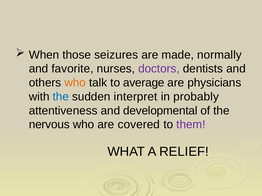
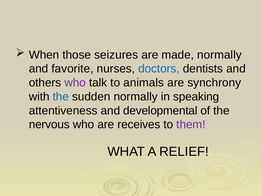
doctors colour: purple -> blue
who at (75, 83) colour: orange -> purple
average: average -> animals
physicians: physicians -> synchrony
sudden interpret: interpret -> normally
probably: probably -> speaking
covered: covered -> receives
